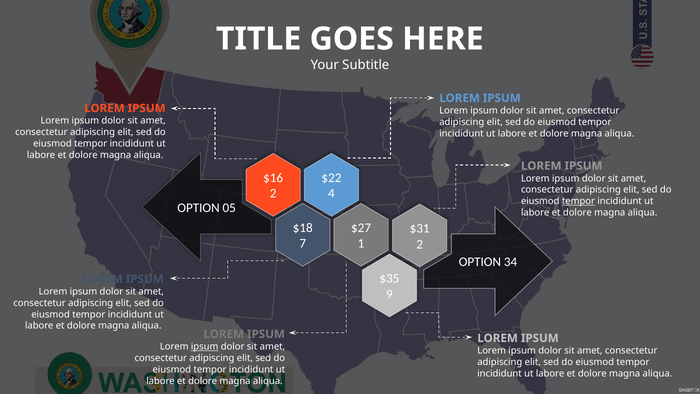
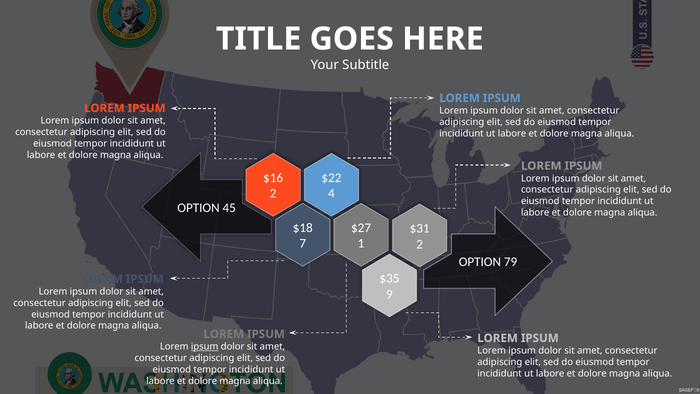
tempor at (578, 201) underline: present -> none
05: 05 -> 45
34: 34 -> 79
